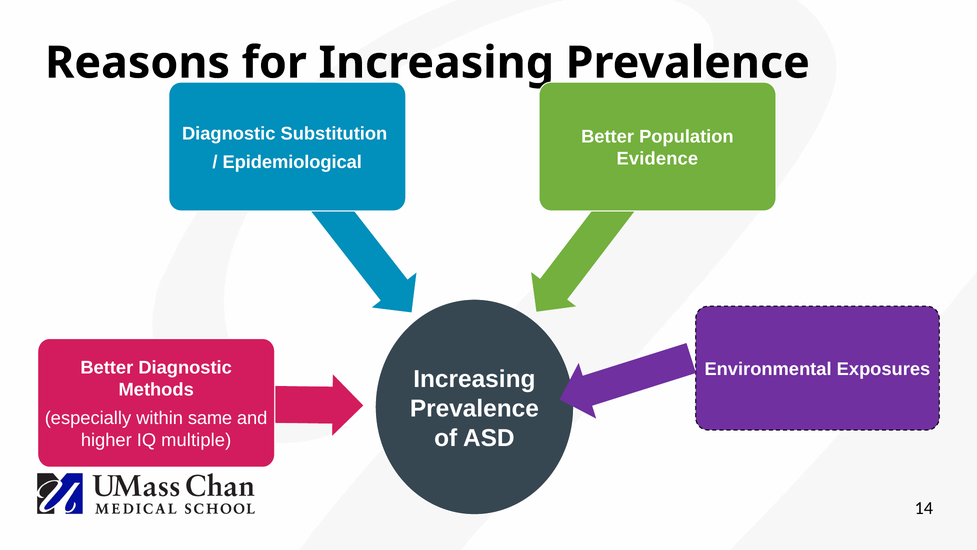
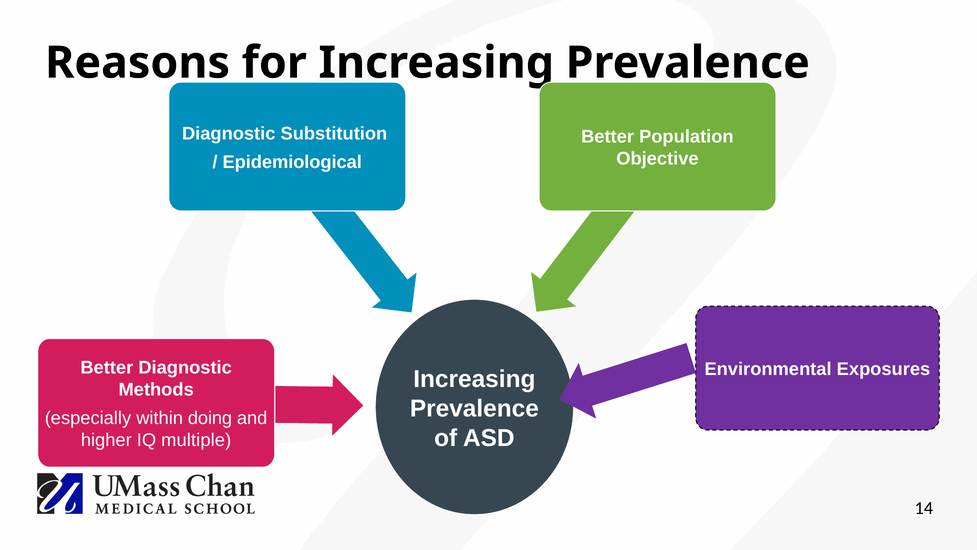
Evidence: Evidence -> Objective
same: same -> doing
